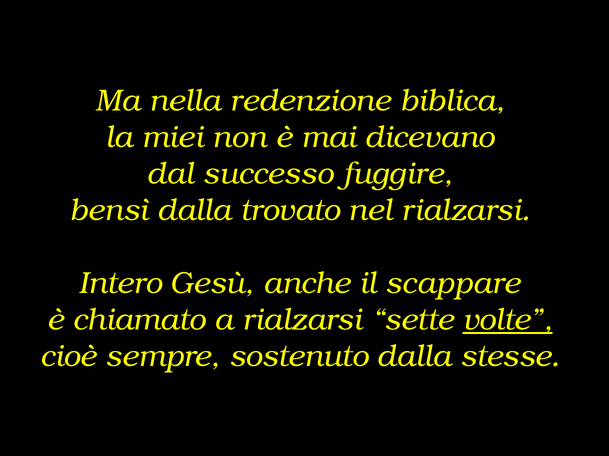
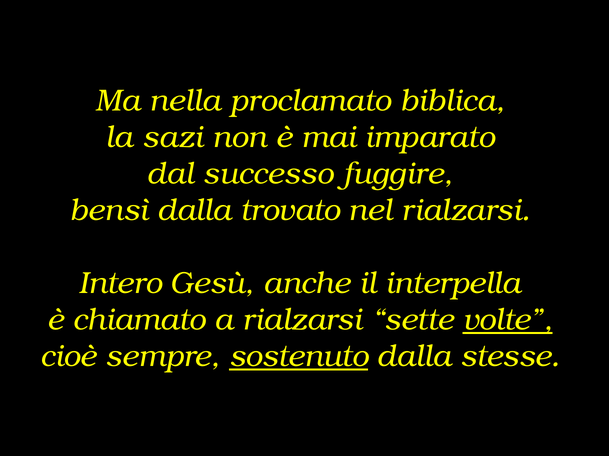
redenzione: redenzione -> proclamato
miei: miei -> sazi
dicevano: dicevano -> imparato
scappare: scappare -> interpella
sostenuto underline: none -> present
